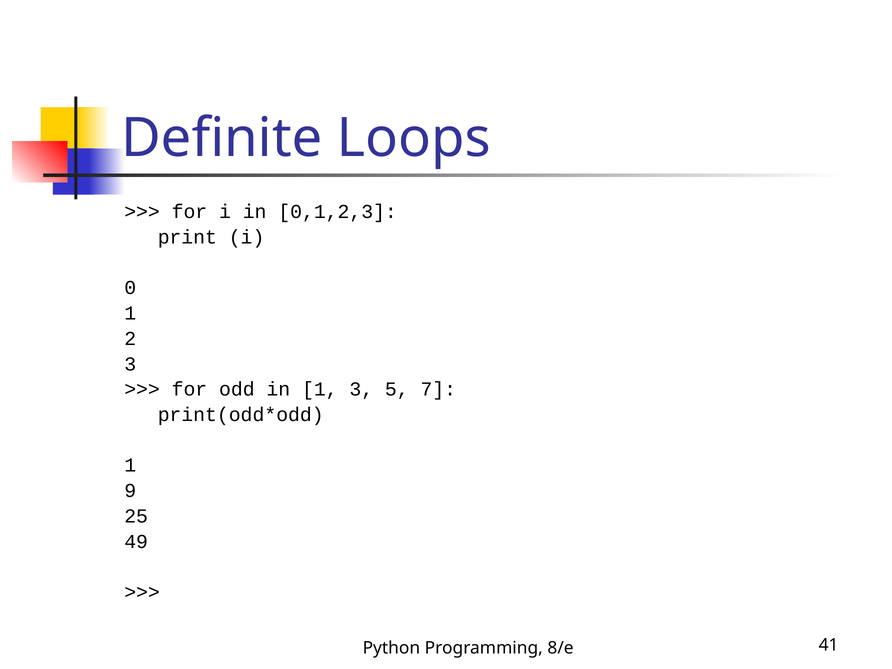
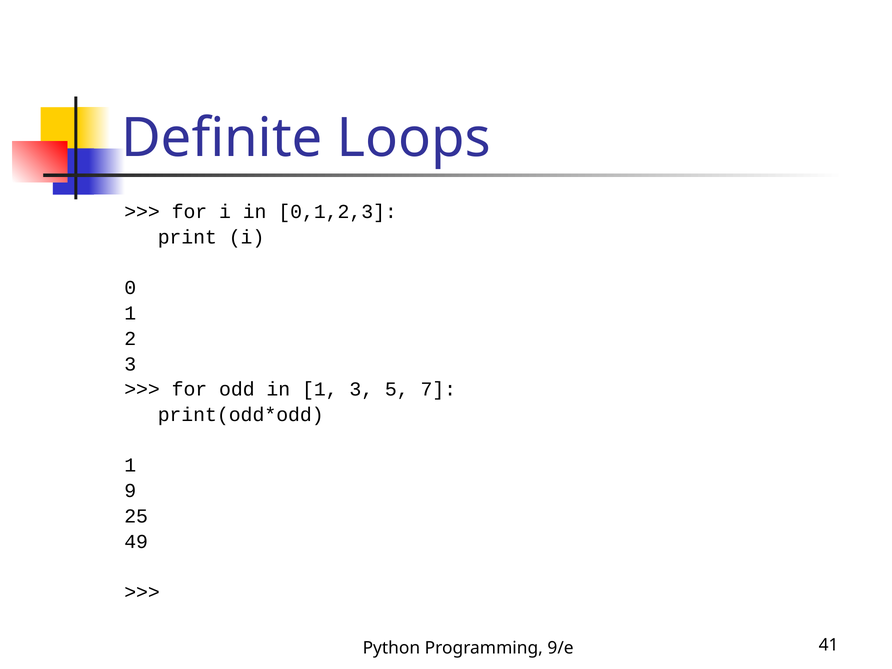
8/e: 8/e -> 9/e
